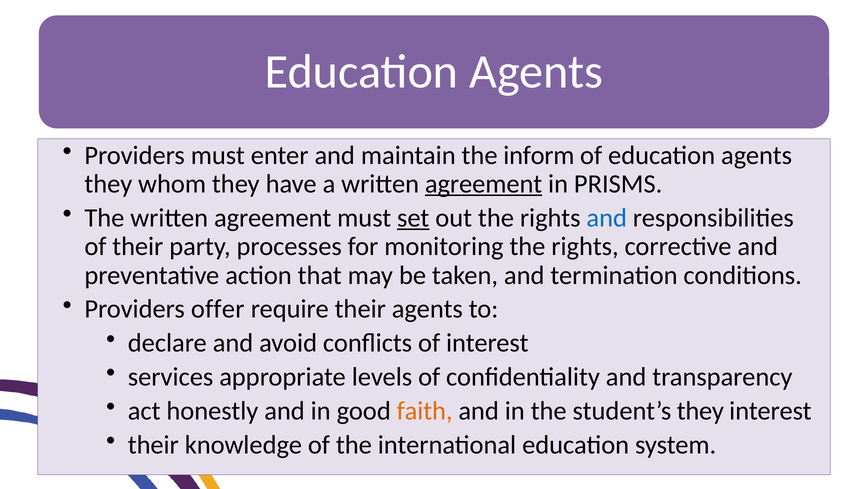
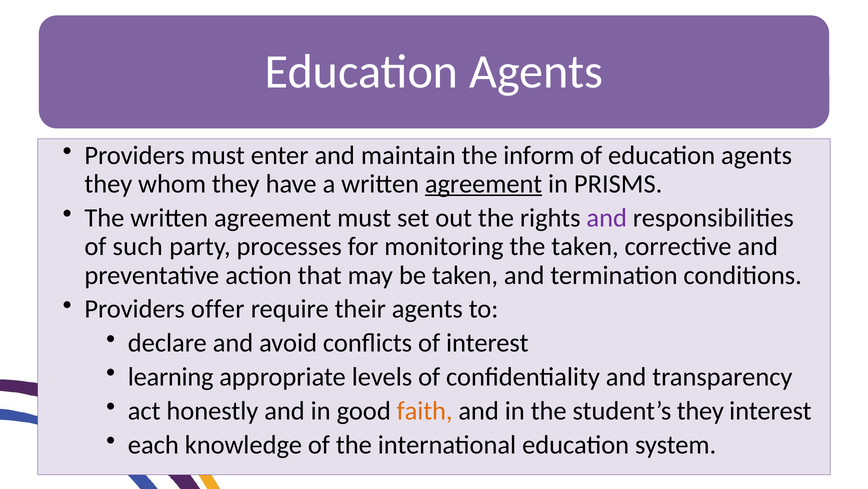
set underline: present -> none
and at (607, 218) colour: blue -> purple
of their: their -> such
monitoring the rights: rights -> taken
services: services -> learning
their at (153, 445): their -> each
